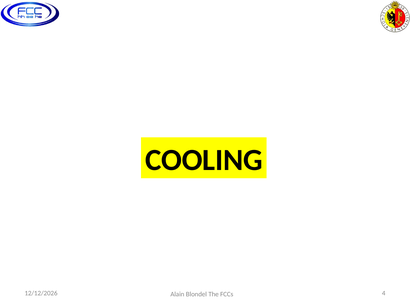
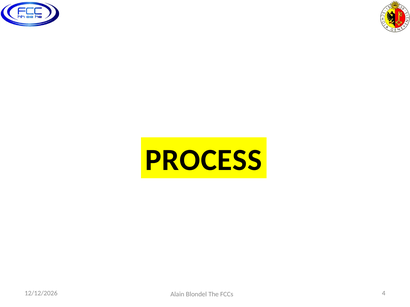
COOLING: COOLING -> PROCESS
